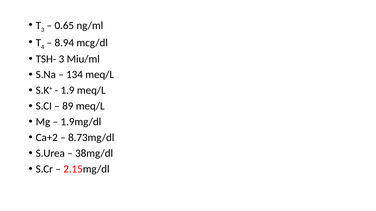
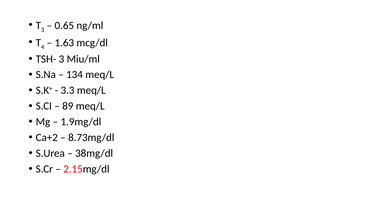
8.94: 8.94 -> 1.63
1.9: 1.9 -> 3.3
